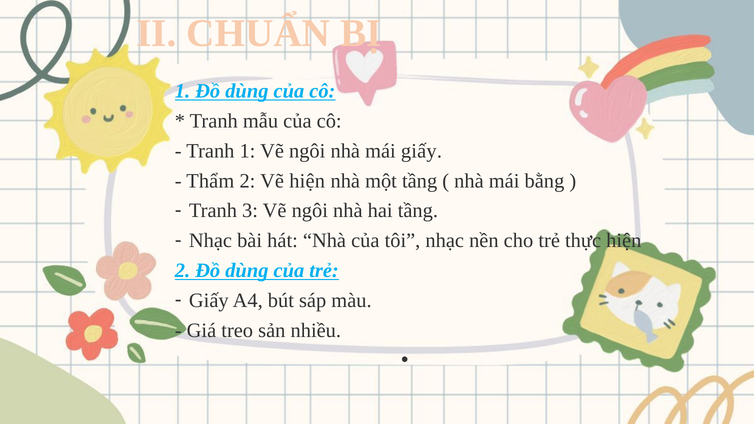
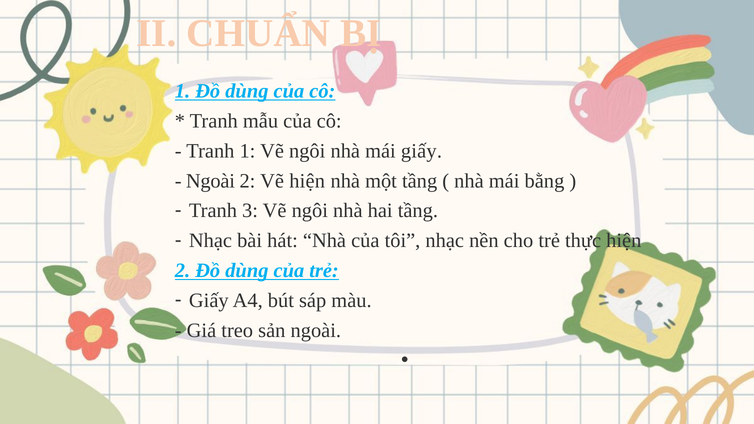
Thẩm at (210, 181): Thẩm -> Ngoài
sản nhiều: nhiều -> ngoài
